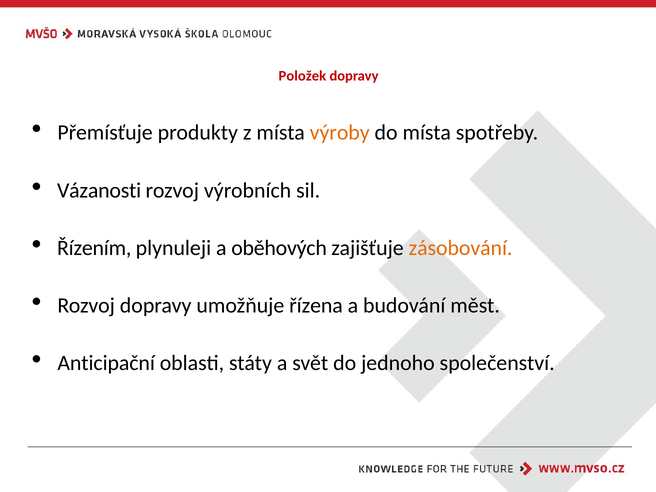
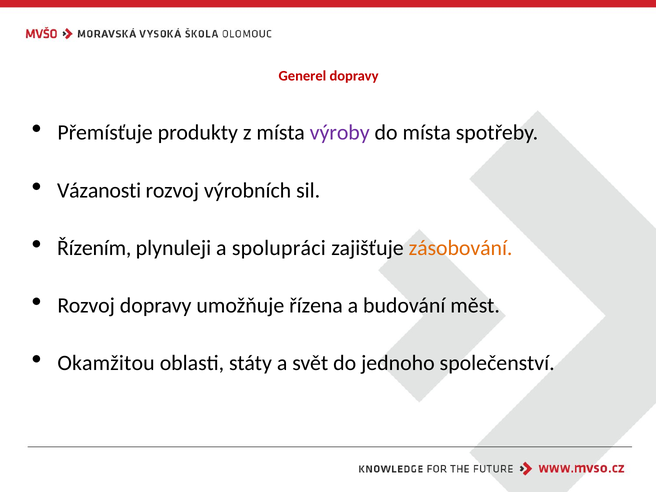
Položek: Položek -> Generel
výroby colour: orange -> purple
oběhových: oběhových -> spolupráci
Anticipační: Anticipační -> Okamžitou
